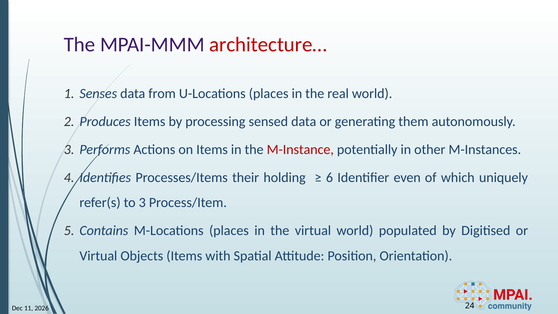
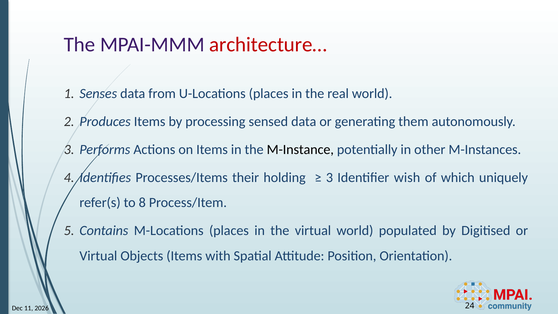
M-Instance colour: red -> black
6 at (329, 177): 6 -> 3
even: even -> wish
to 3: 3 -> 8
